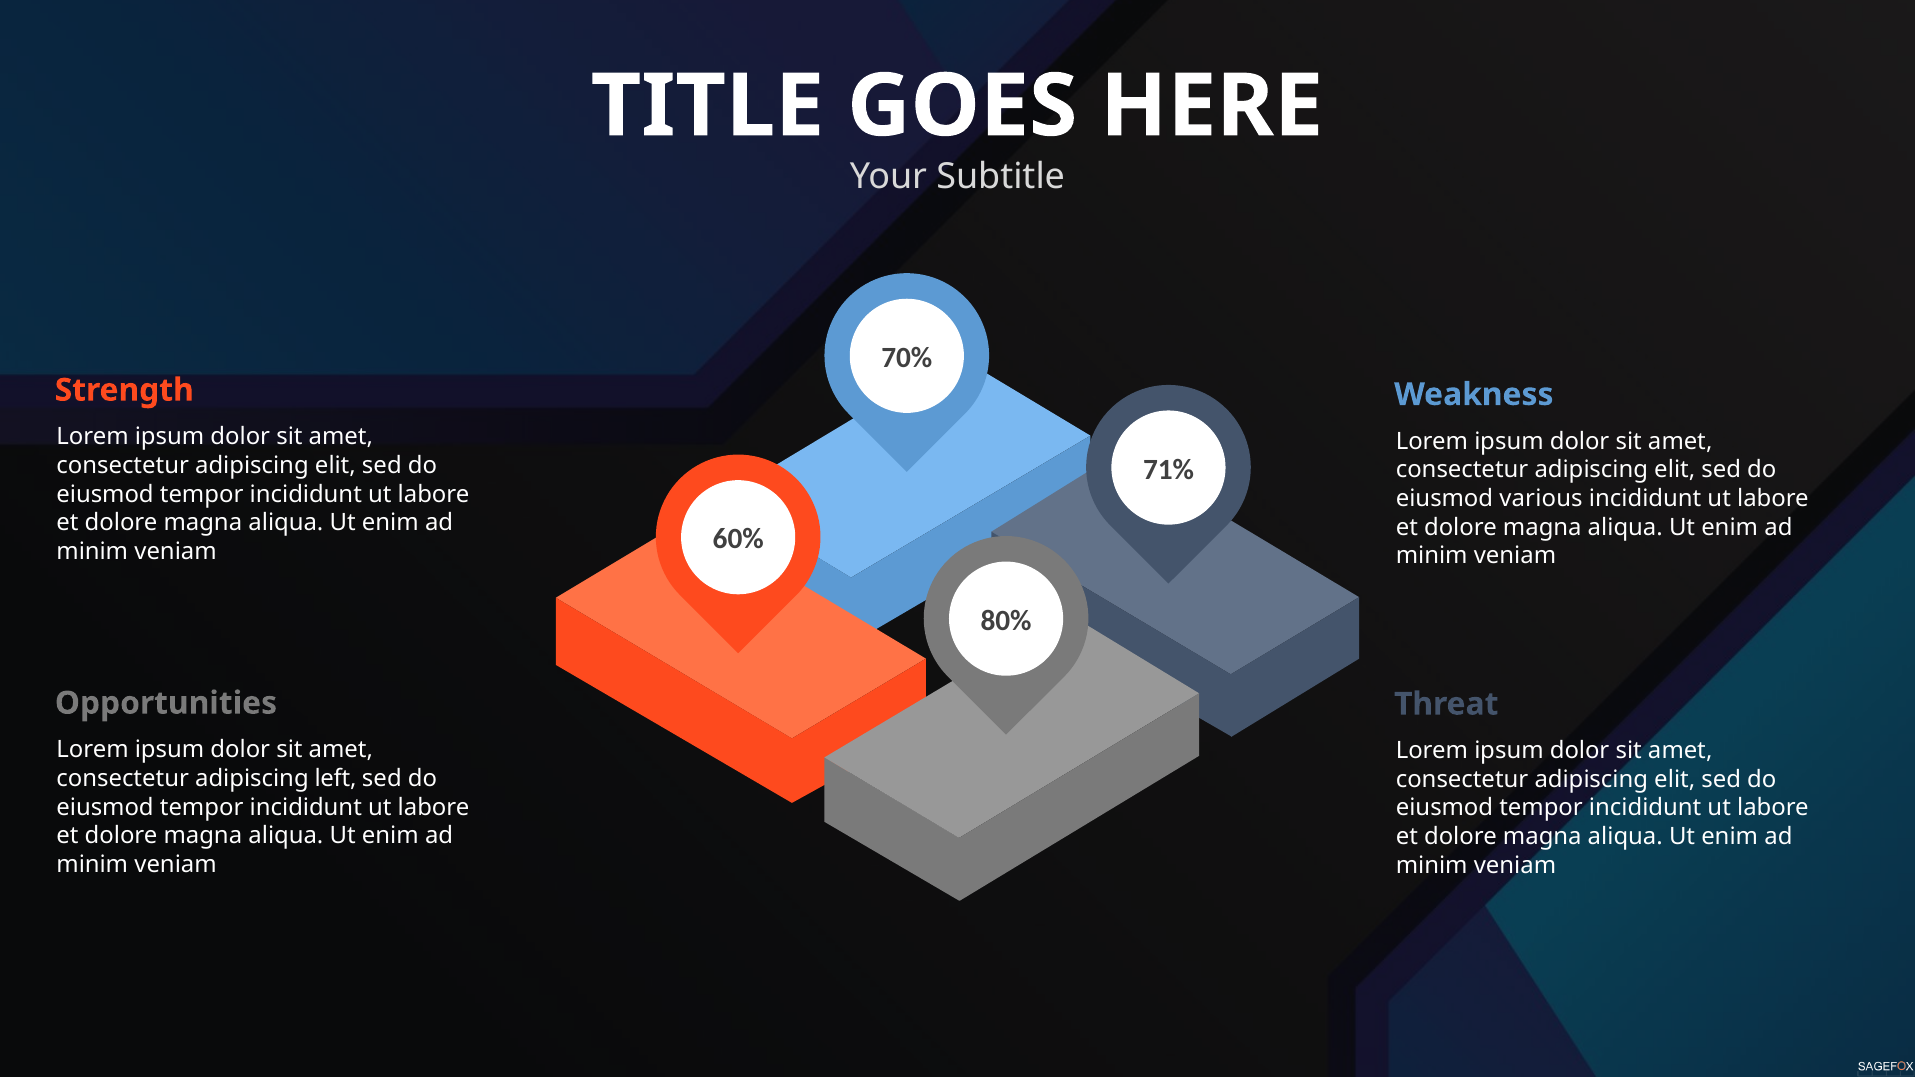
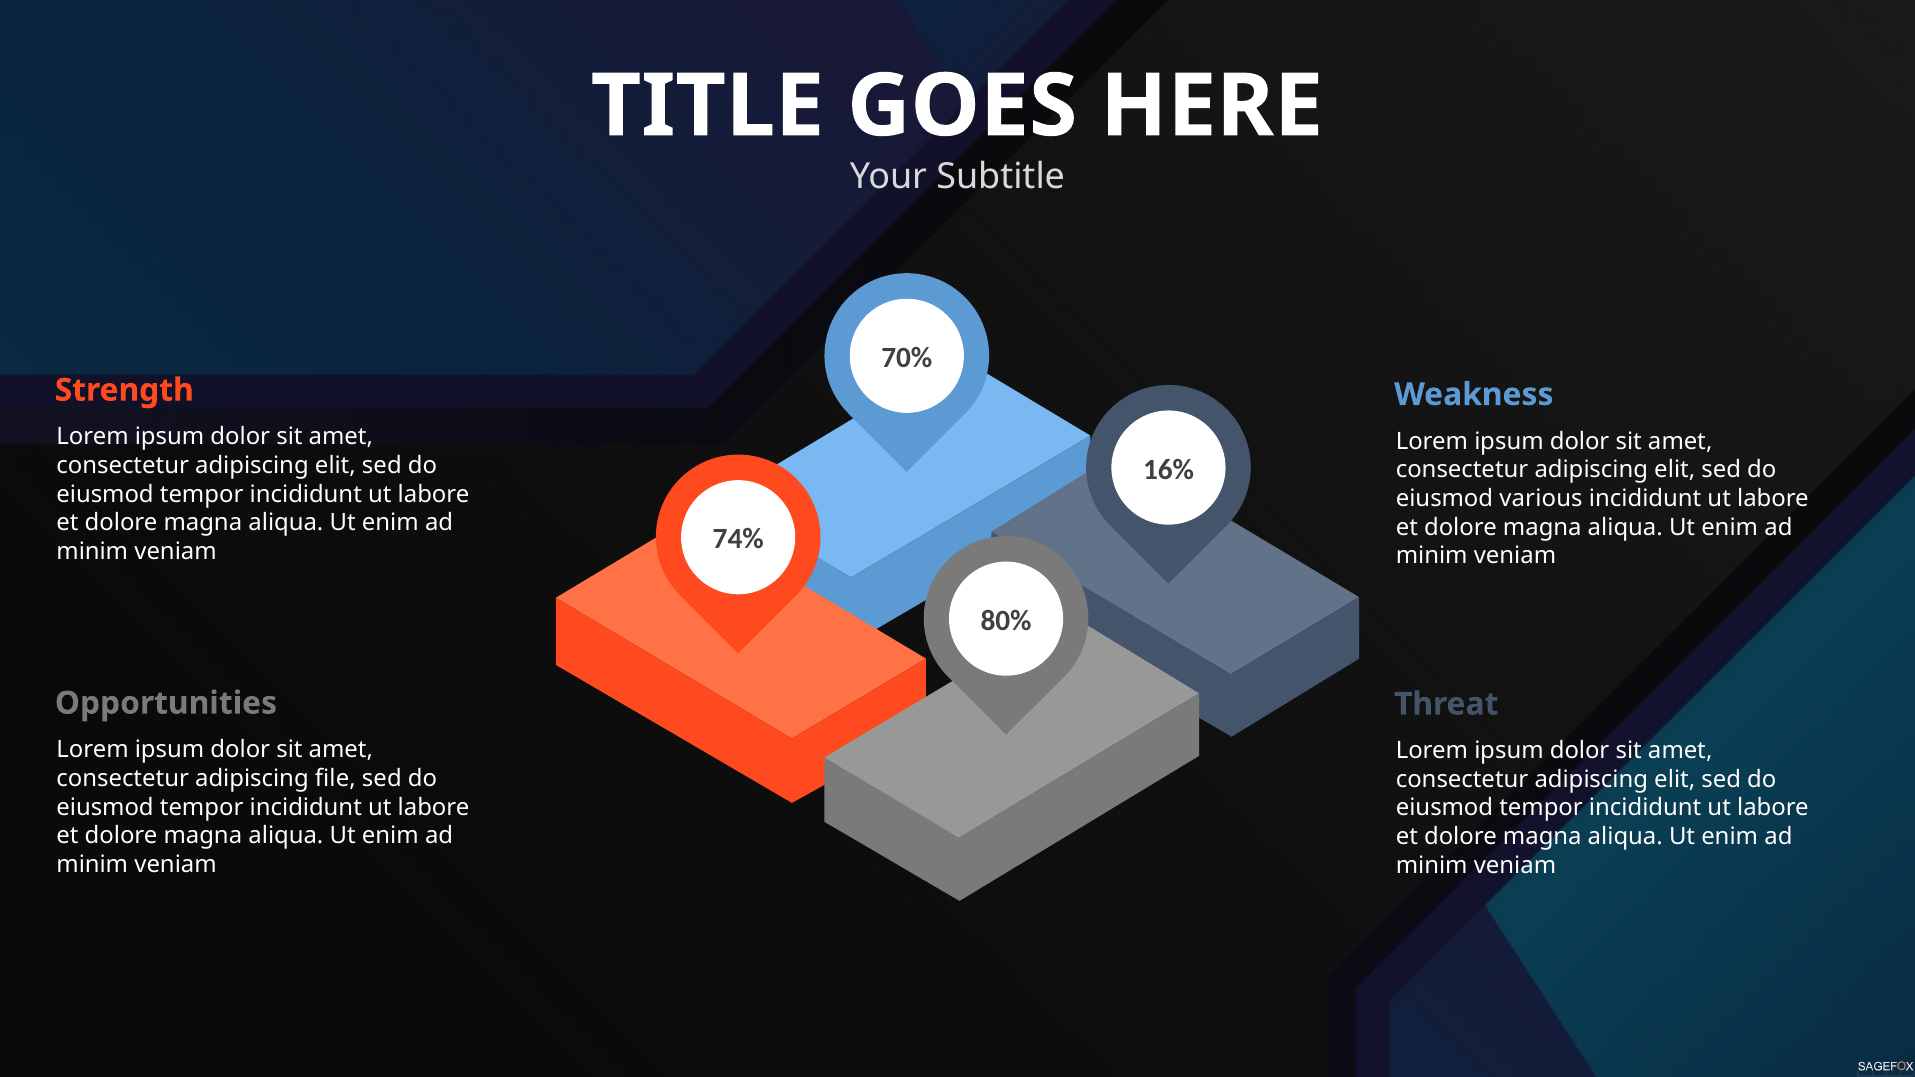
71%: 71% -> 16%
60%: 60% -> 74%
left: left -> file
